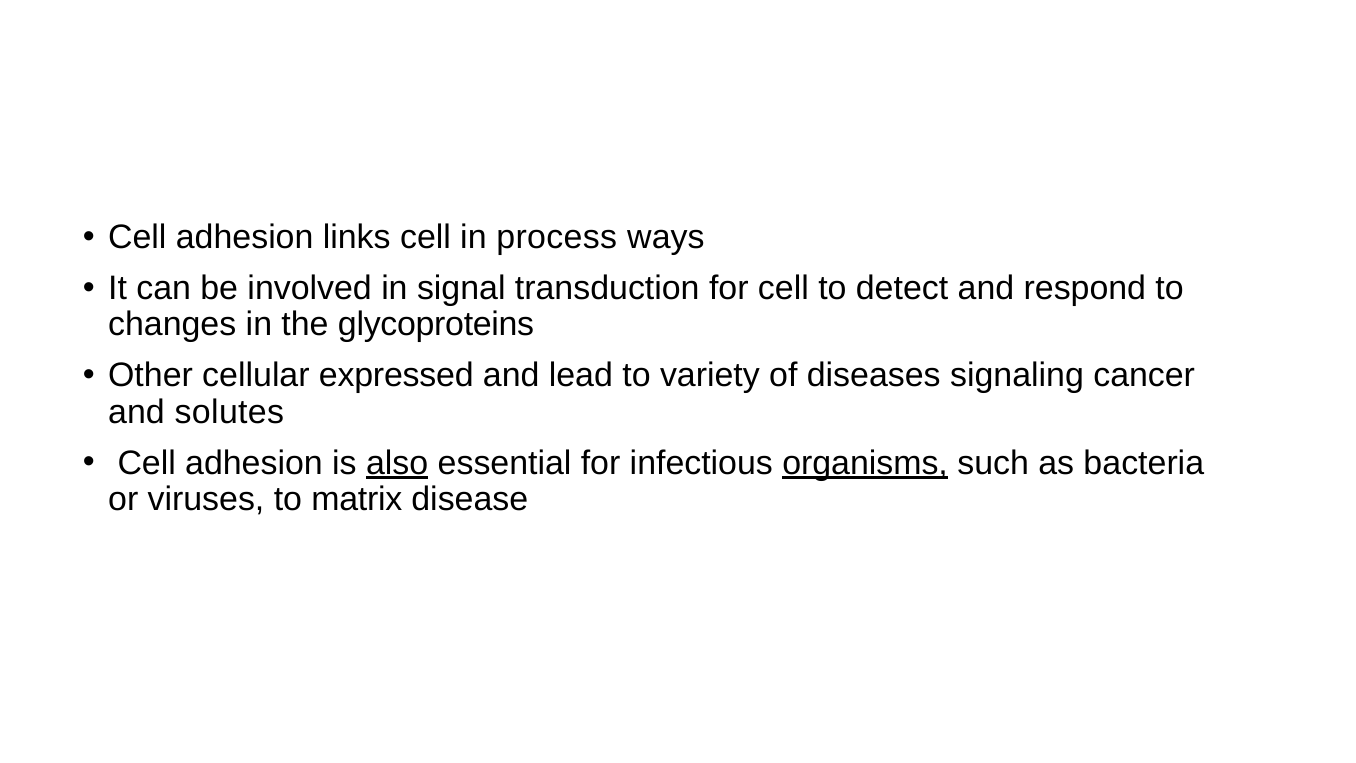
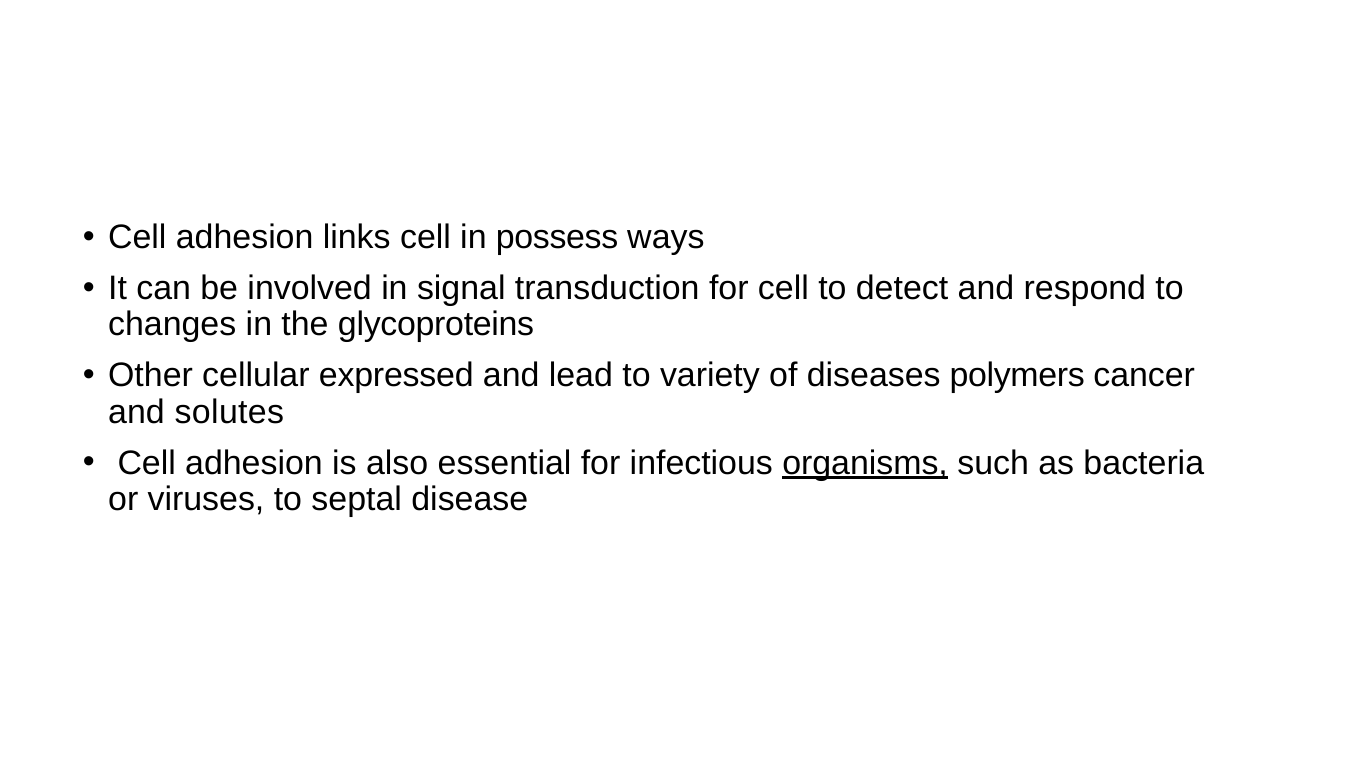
process: process -> possess
signaling: signaling -> polymers
also underline: present -> none
matrix: matrix -> septal
